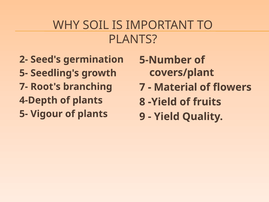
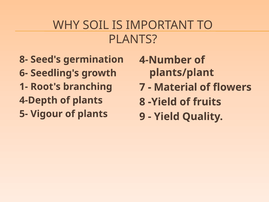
2-: 2- -> 8-
5-Number: 5-Number -> 4-Number
covers/plant: covers/plant -> plants/plant
5- at (24, 73): 5- -> 6-
7-: 7- -> 1-
